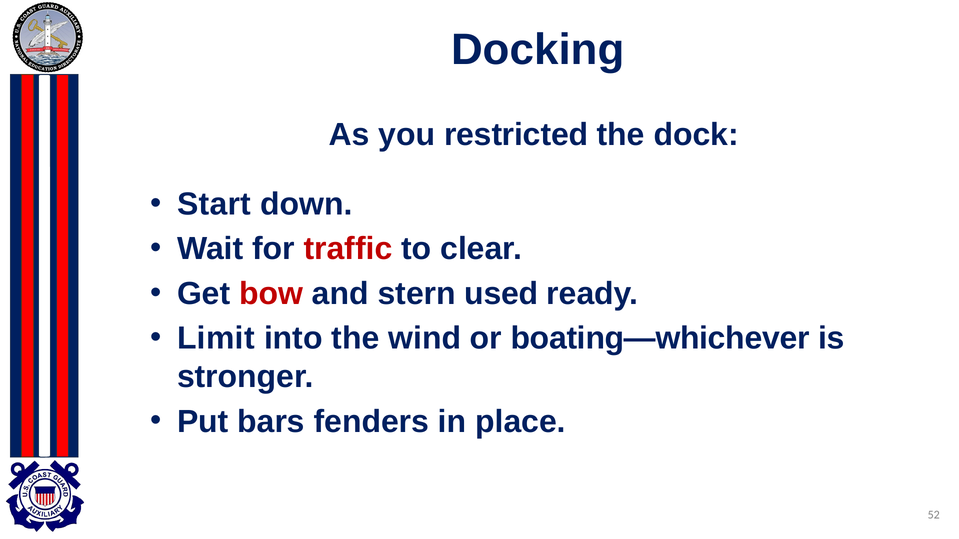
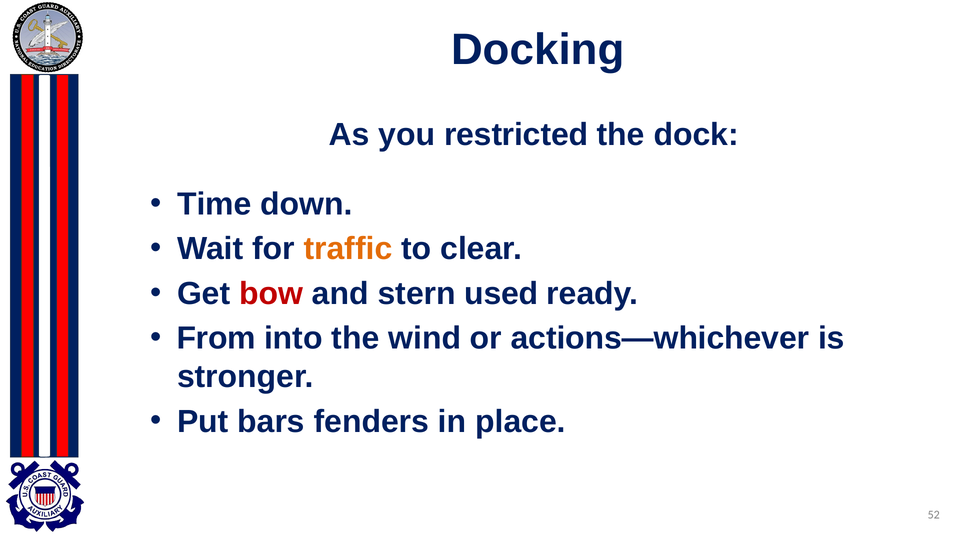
Start: Start -> Time
traffic colour: red -> orange
Limit: Limit -> From
boating—whichever: boating—whichever -> actions—whichever
